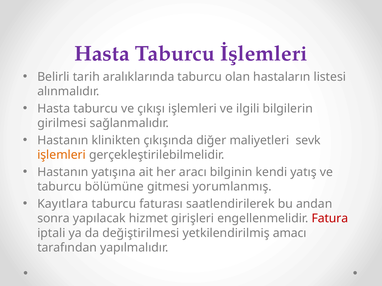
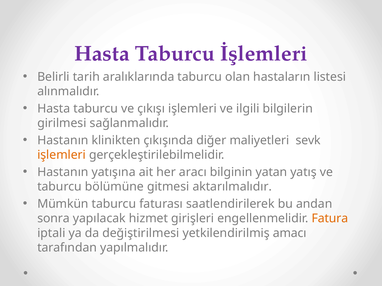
kendi: kendi -> yatan
yorumlanmış: yorumlanmış -> aktarılmalıdır
Kayıtlara: Kayıtlara -> Mümkün
Fatura colour: red -> orange
